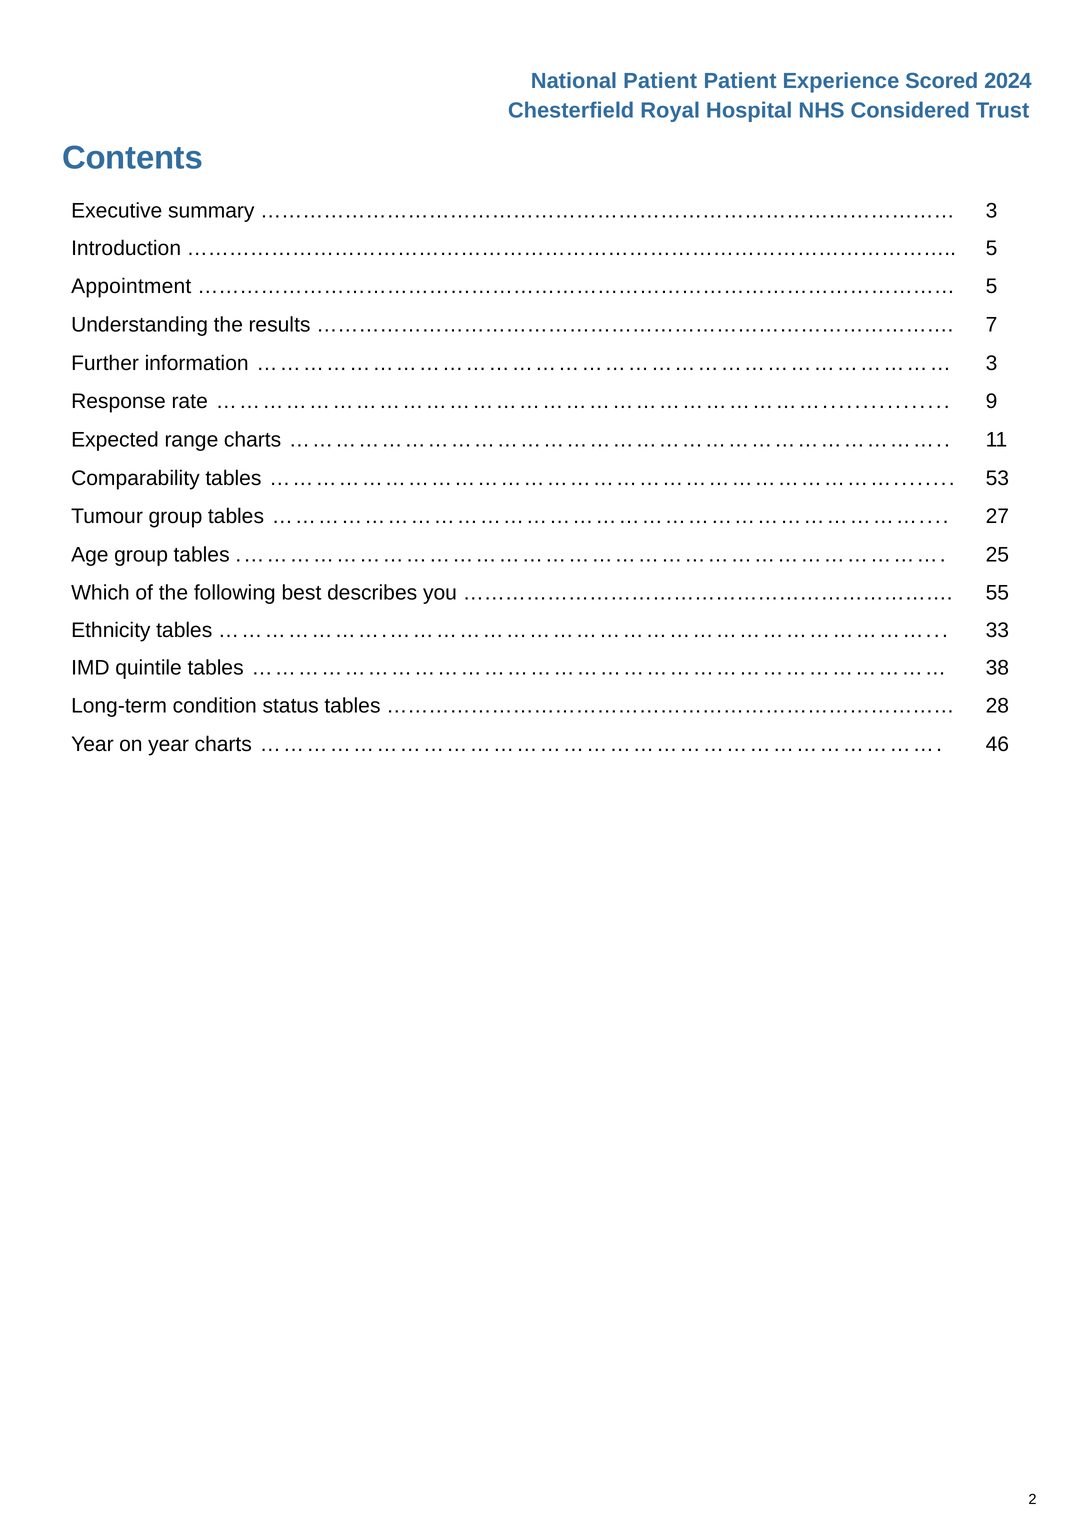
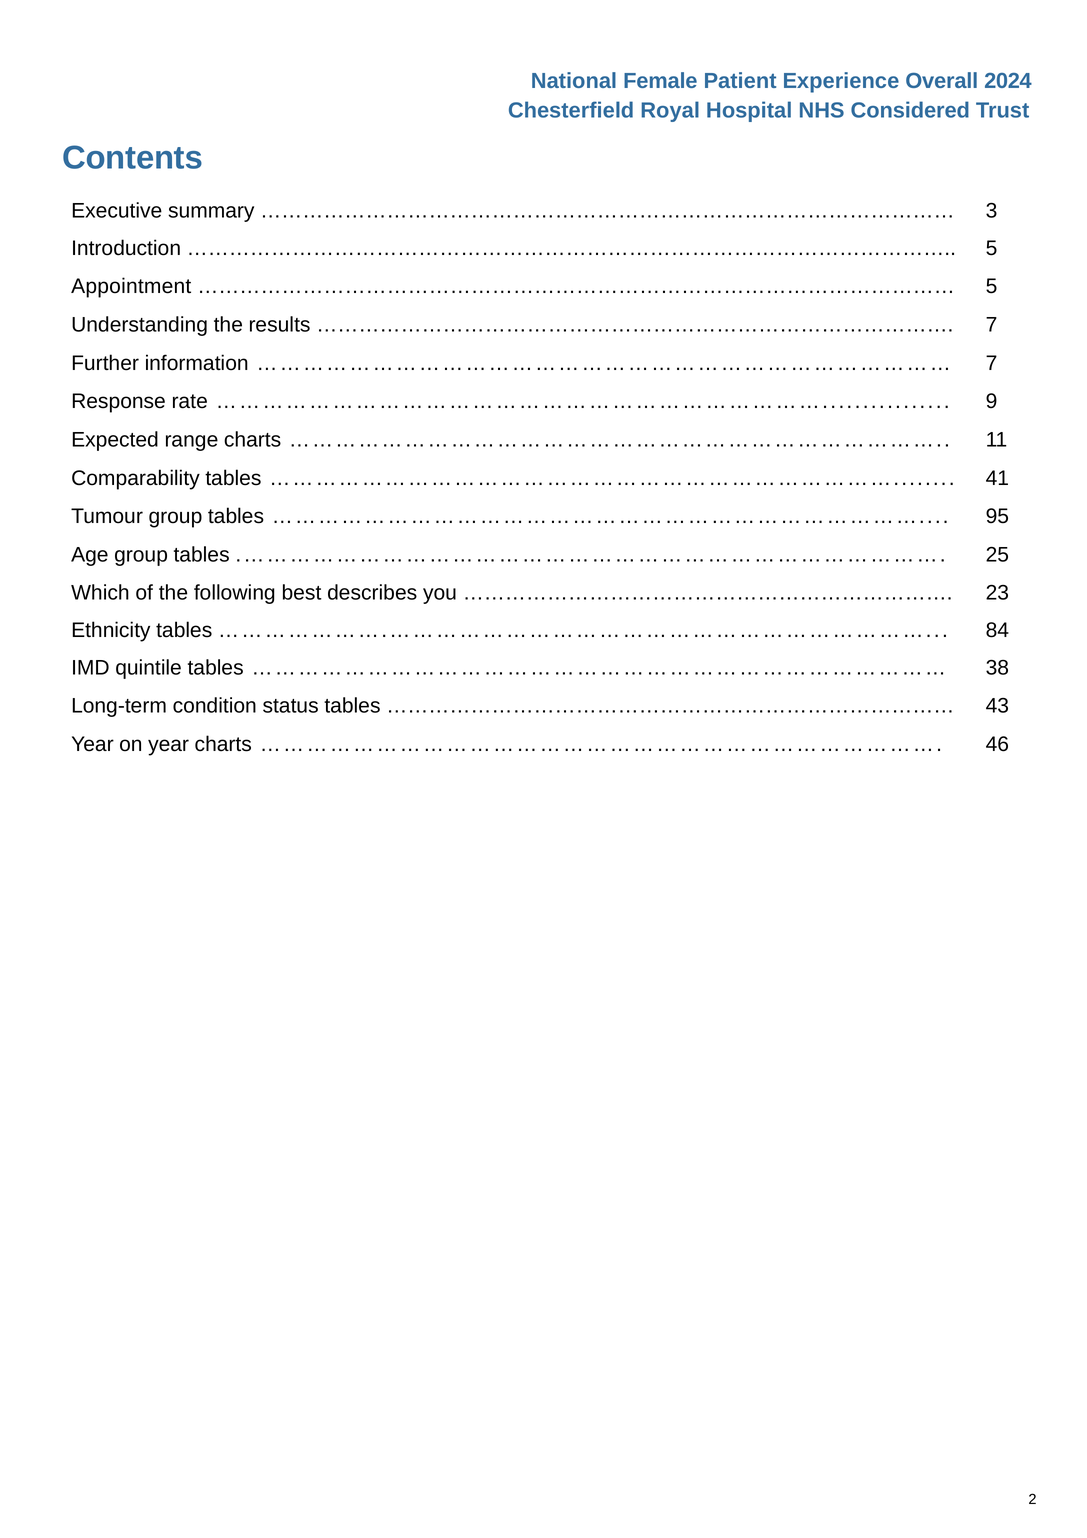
National Patient: Patient -> Female
Scored: Scored -> Overall
3 at (991, 363): 3 -> 7
53: 53 -> 41
27: 27 -> 95
55: 55 -> 23
33: 33 -> 84
28: 28 -> 43
